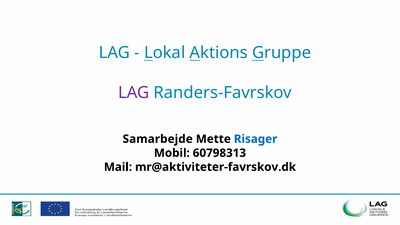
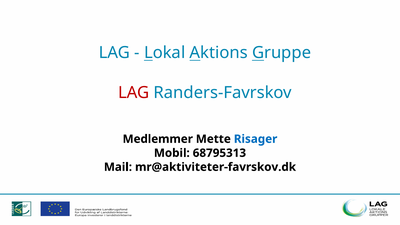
LAG at (134, 93) colour: purple -> red
Samarbejde: Samarbejde -> Medlemmer
60798313: 60798313 -> 68795313
